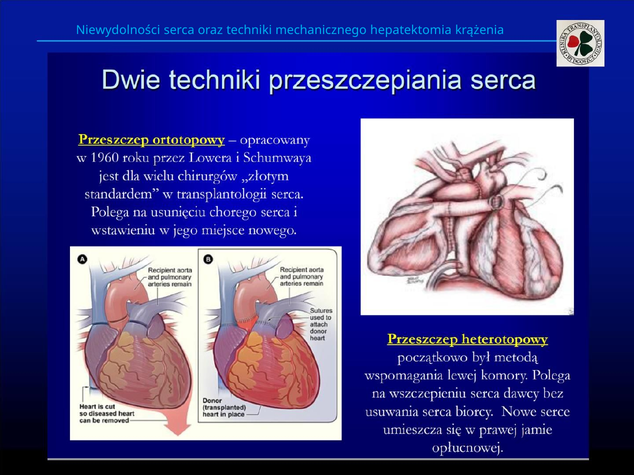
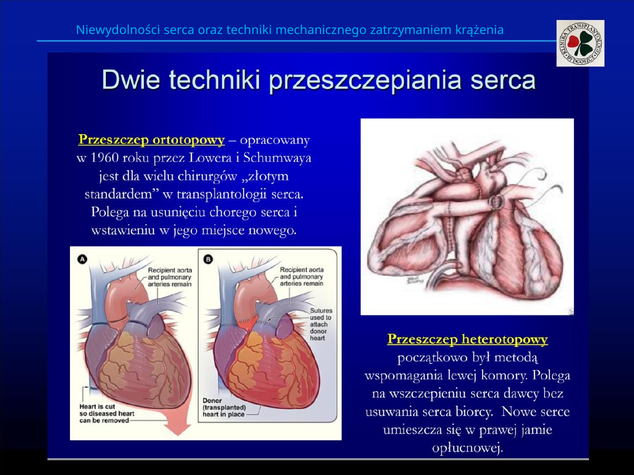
hepatektomia: hepatektomia -> zatrzymaniem
